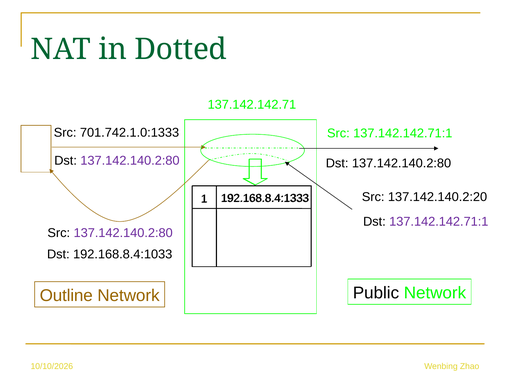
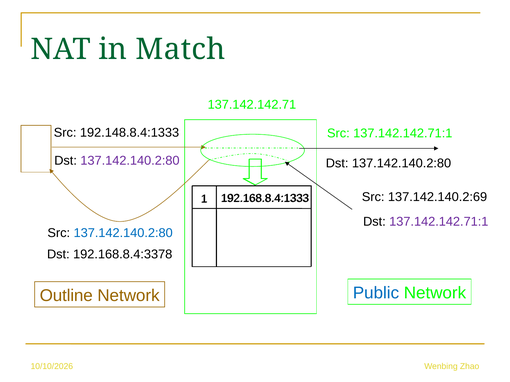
Dotted: Dotted -> Match
701.742.1.0:1333: 701.742.1.0:1333 -> 192.148.8.4:1333
137.142.140.2:20: 137.142.140.2:20 -> 137.142.140.2:69
137.142.140.2:80 at (123, 233) colour: purple -> blue
192.168.8.4:1033: 192.168.8.4:1033 -> 192.168.8.4:3378
Public colour: black -> blue
